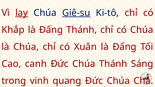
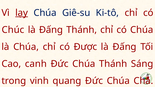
Giê-su underline: present -> none
Khắp: Khắp -> Chúc
Xuân: Xuân -> Được
